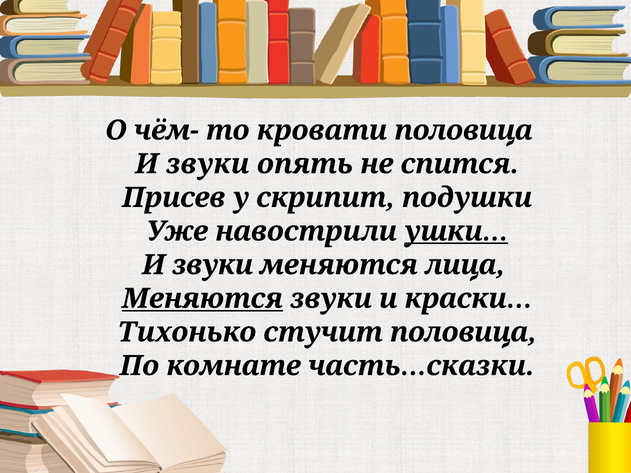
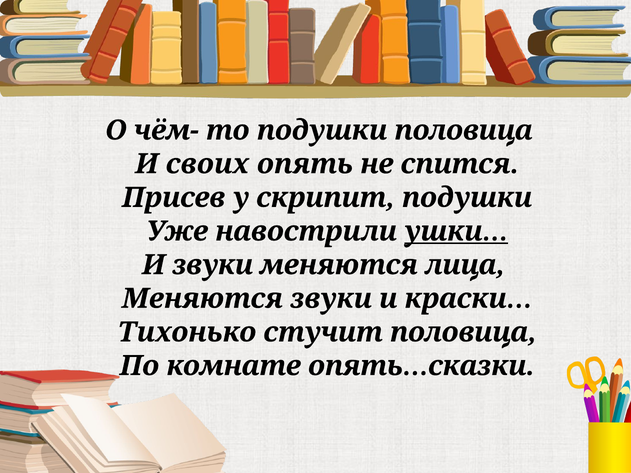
то кровати: кровати -> подушки
звуки at (208, 164): звуки -> своих
Меняются at (202, 299) underline: present -> none
часть…сказки: часть…сказки -> опять…сказки
